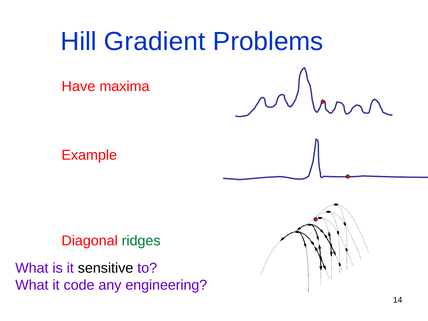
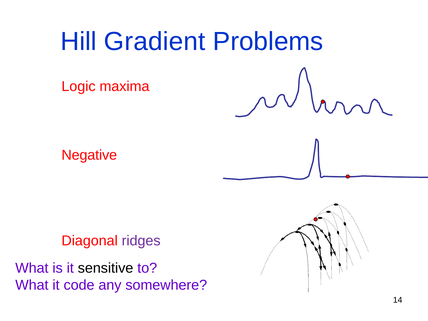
Have: Have -> Logic
Example: Example -> Negative
ridges colour: green -> purple
engineering: engineering -> somewhere
